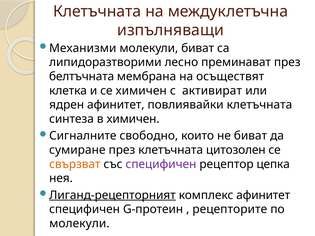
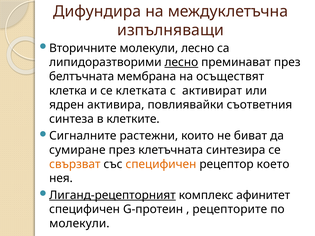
Клетъчната at (97, 11): Клетъчната -> Дифундира
Механизми: Механизми -> Вторичните
молекули биват: биват -> лесно
лесно at (181, 62) underline: none -> present
се химичен: химичен -> клетката
ядрен афинитет: афинитет -> активира
повлиявайки клетъчната: клетъчната -> съответния
в химичен: химичен -> клетките
свободно: свободно -> растежни
цитозолен: цитозолен -> синтезира
специфичен at (161, 164) colour: purple -> orange
цепка: цепка -> което
